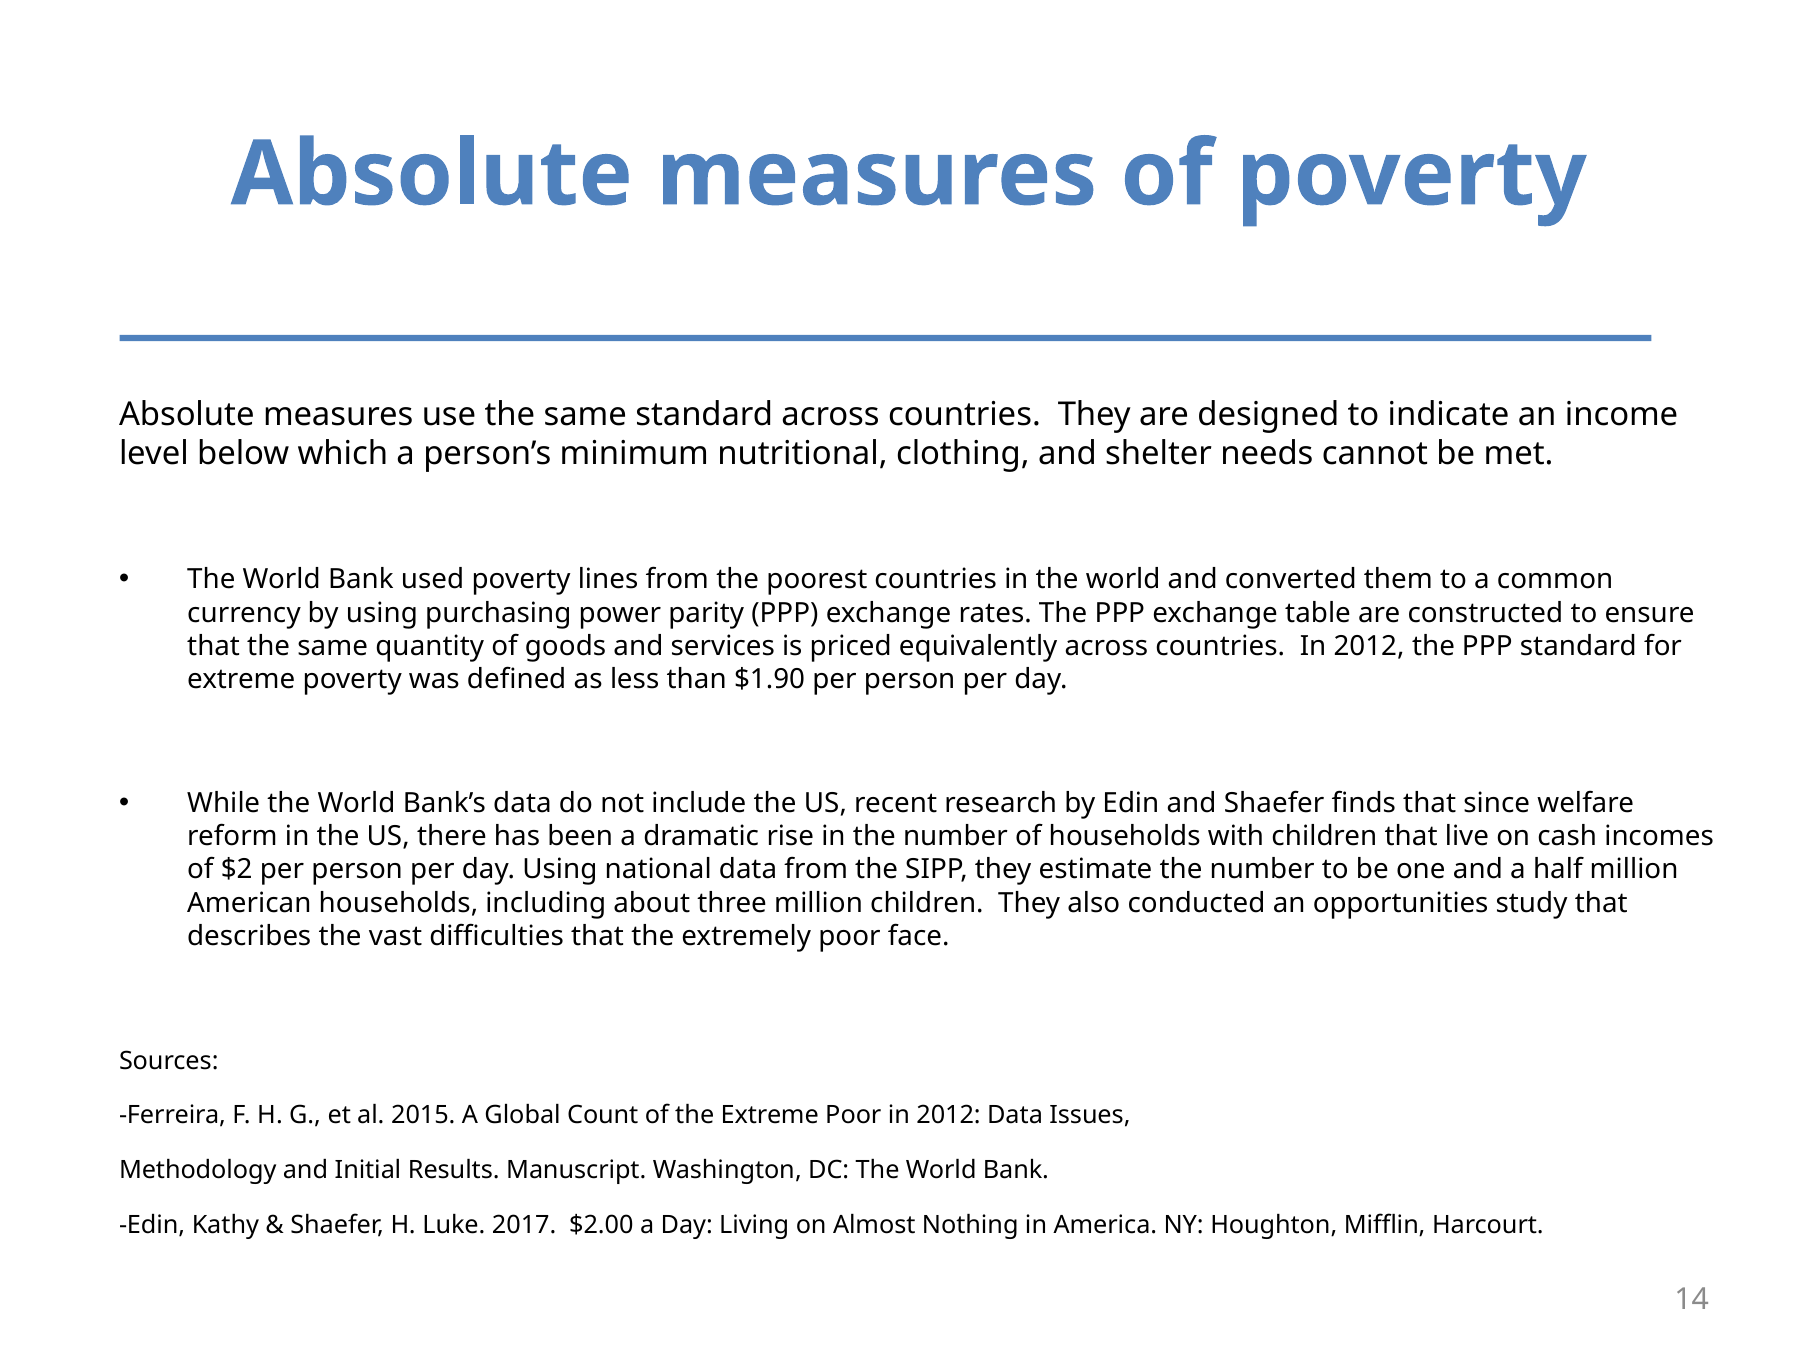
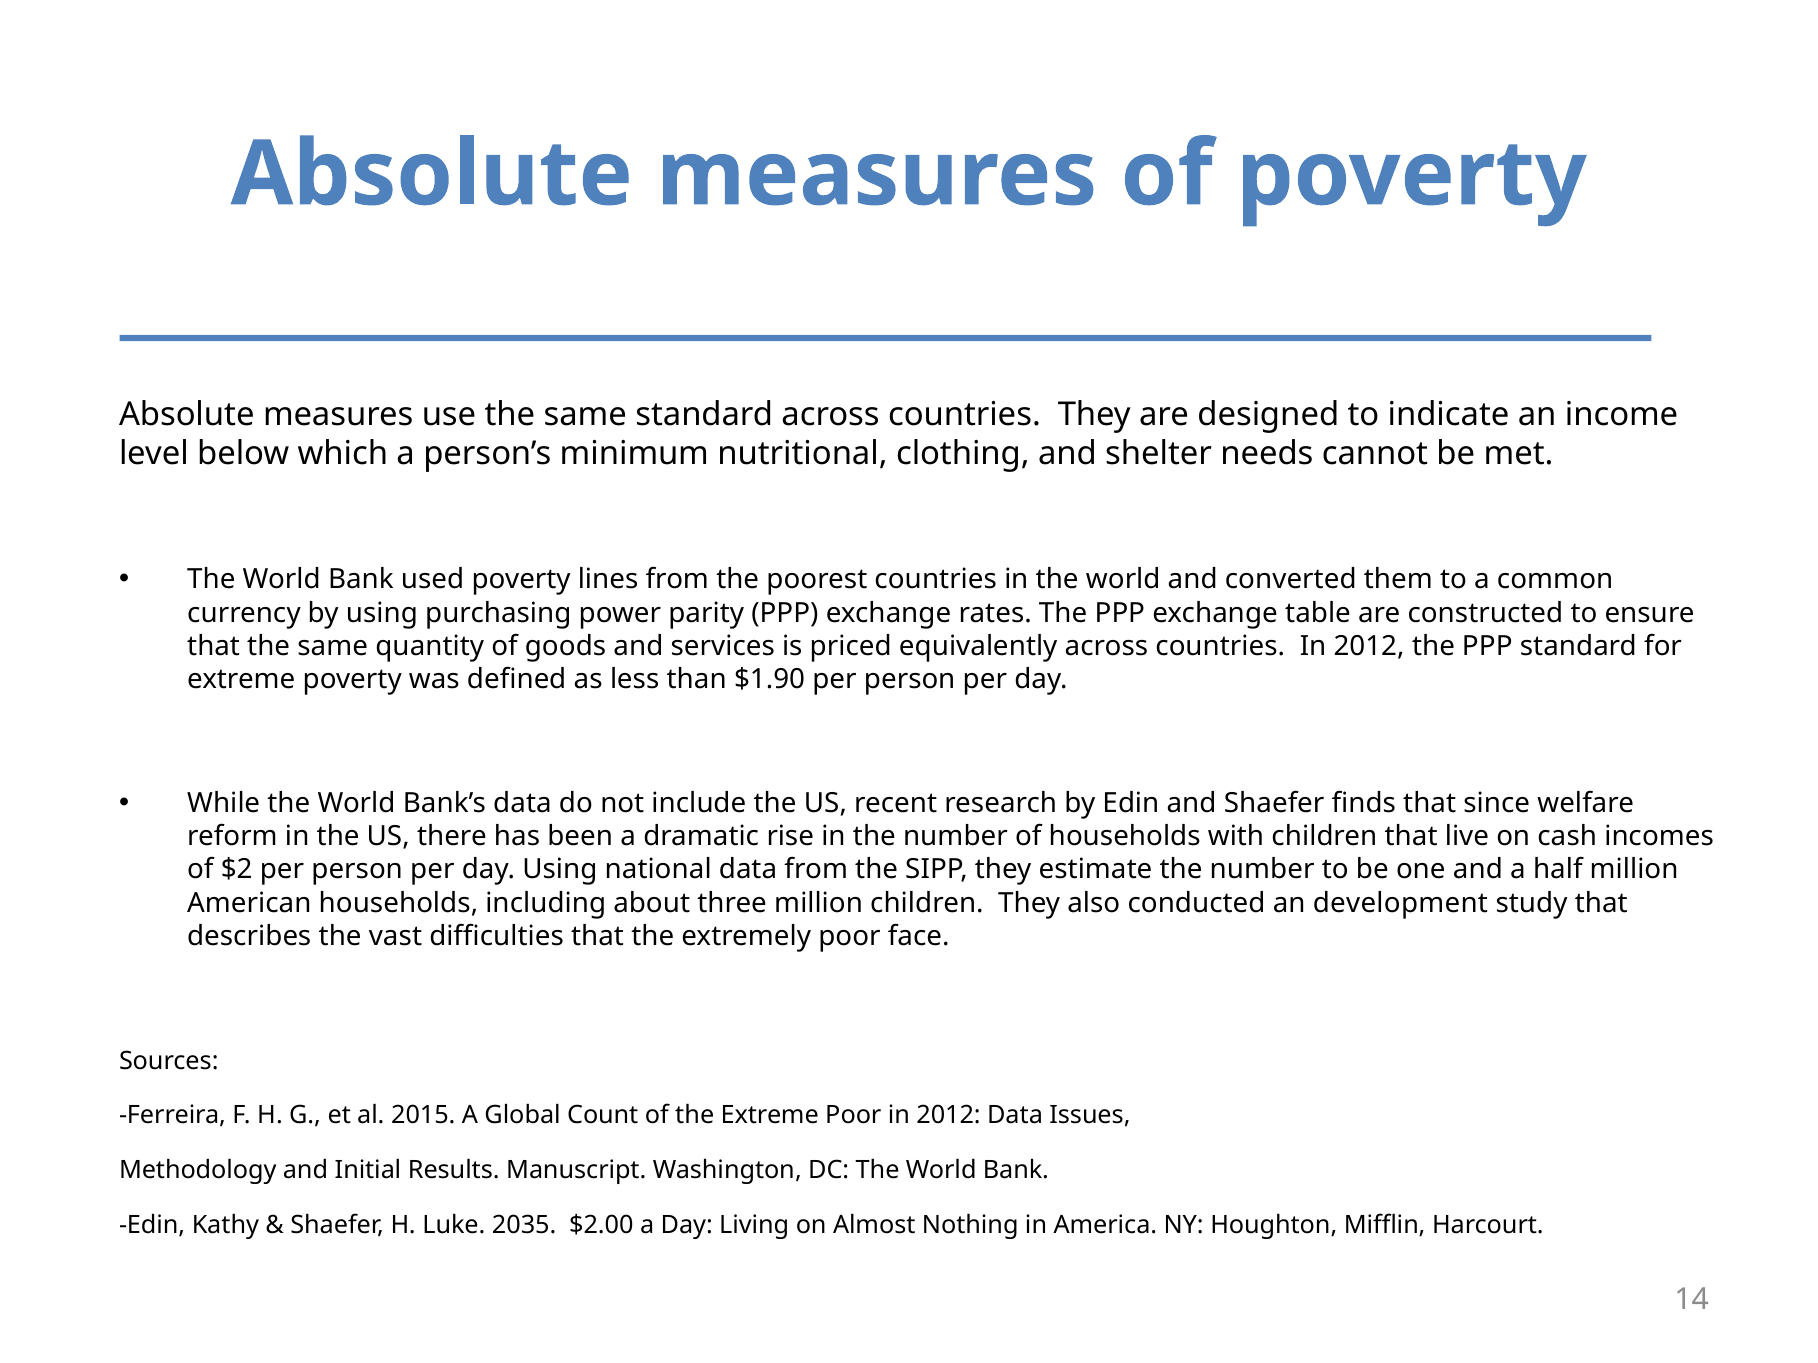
opportunities: opportunities -> development
2017: 2017 -> 2035
